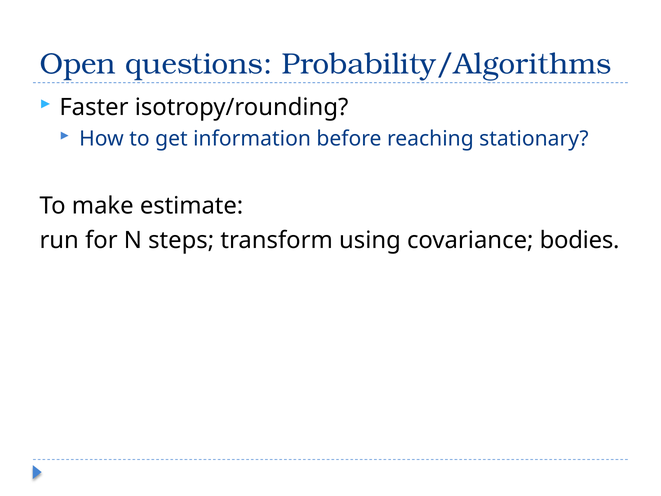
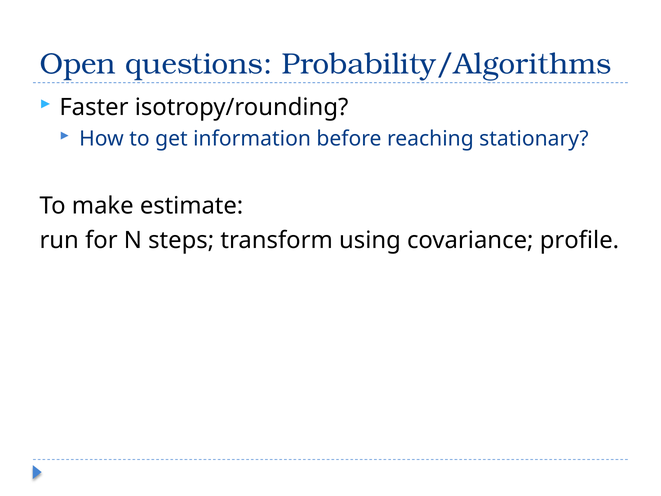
bodies: bodies -> profile
